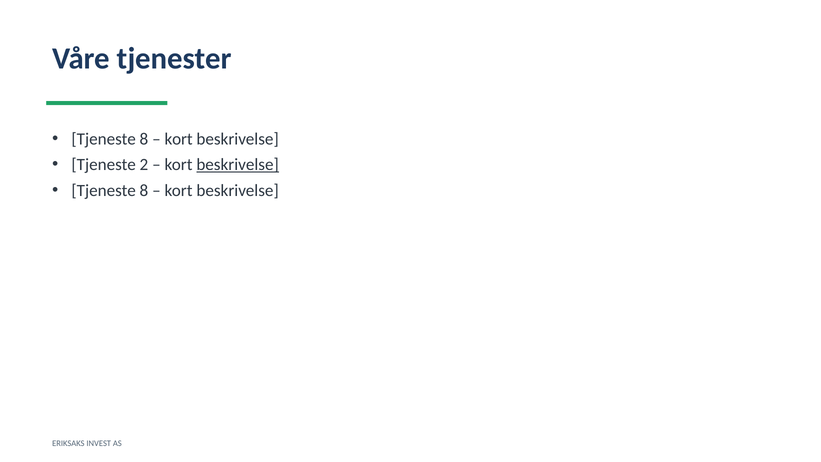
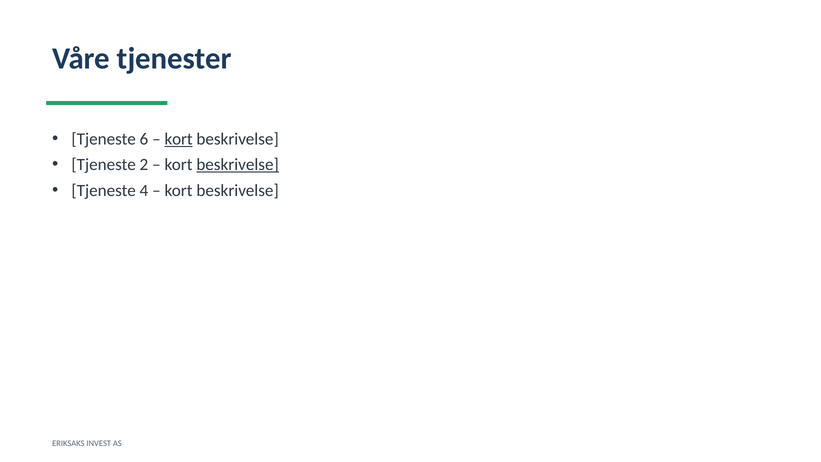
8 at (144, 139): 8 -> 6
kort at (179, 139) underline: none -> present
8 at (144, 190): 8 -> 4
